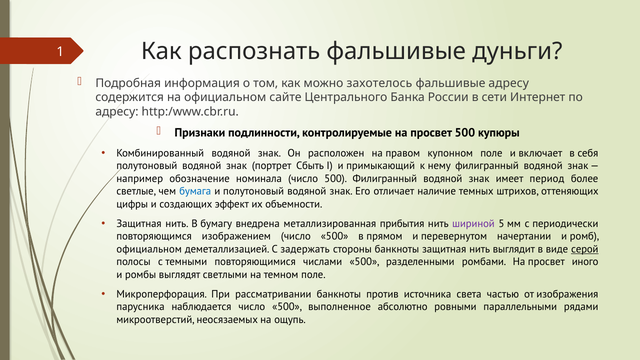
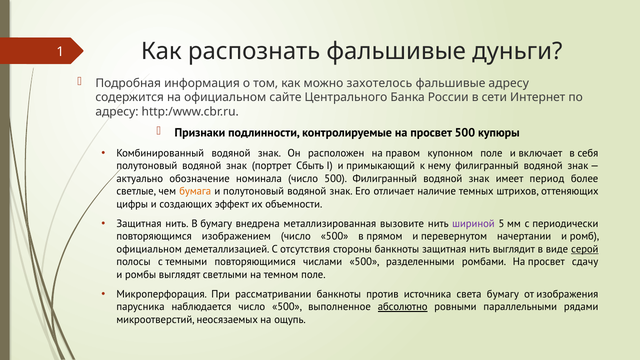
например: например -> актуально
бумага colour: blue -> orange
прибытия: прибытия -> вызовите
задержать: задержать -> отсутствия
иного: иного -> сдачу
света частью: частью -> бумагу
абсолютно underline: none -> present
